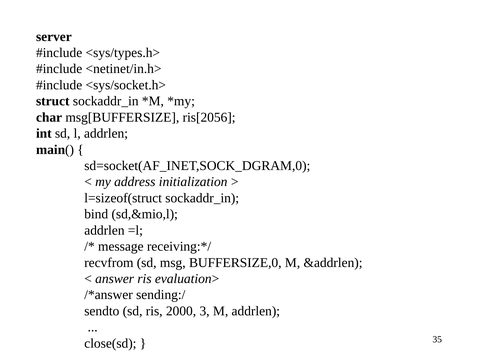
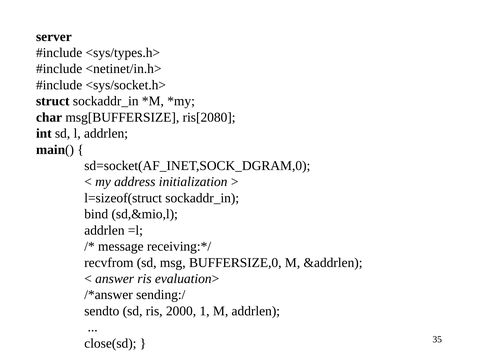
ris[2056: ris[2056 -> ris[2080
3: 3 -> 1
